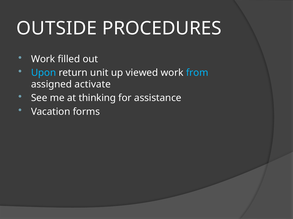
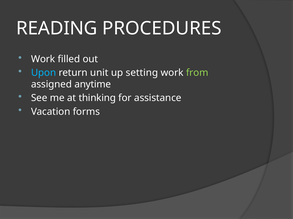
OUTSIDE: OUTSIDE -> READING
viewed: viewed -> setting
from colour: light blue -> light green
activate: activate -> anytime
